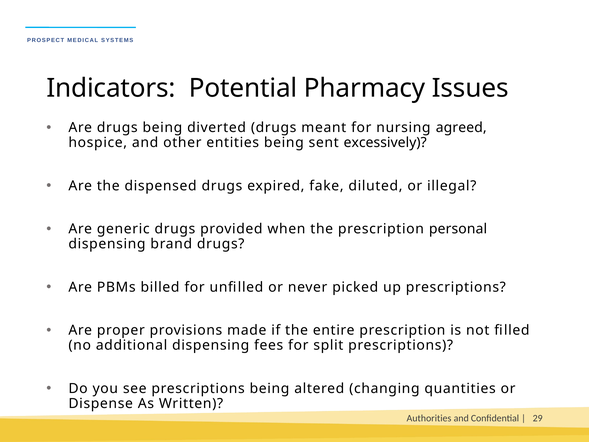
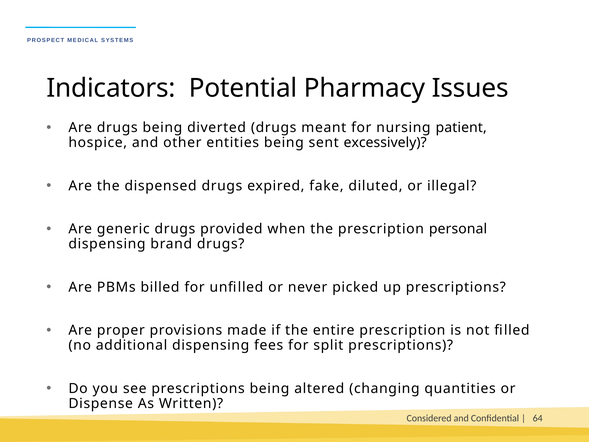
agreed: agreed -> patient
Authorities: Authorities -> Considered
29: 29 -> 64
